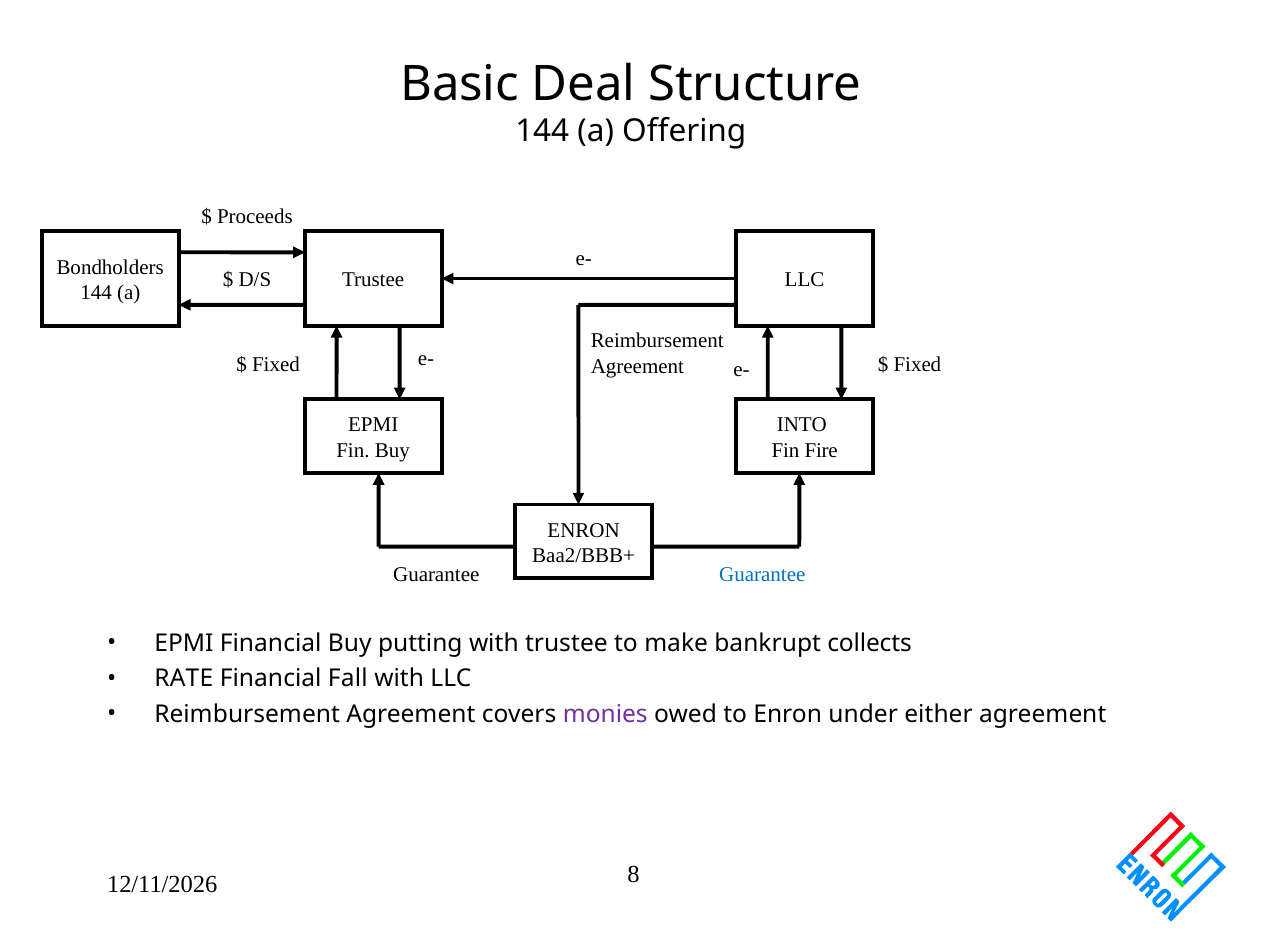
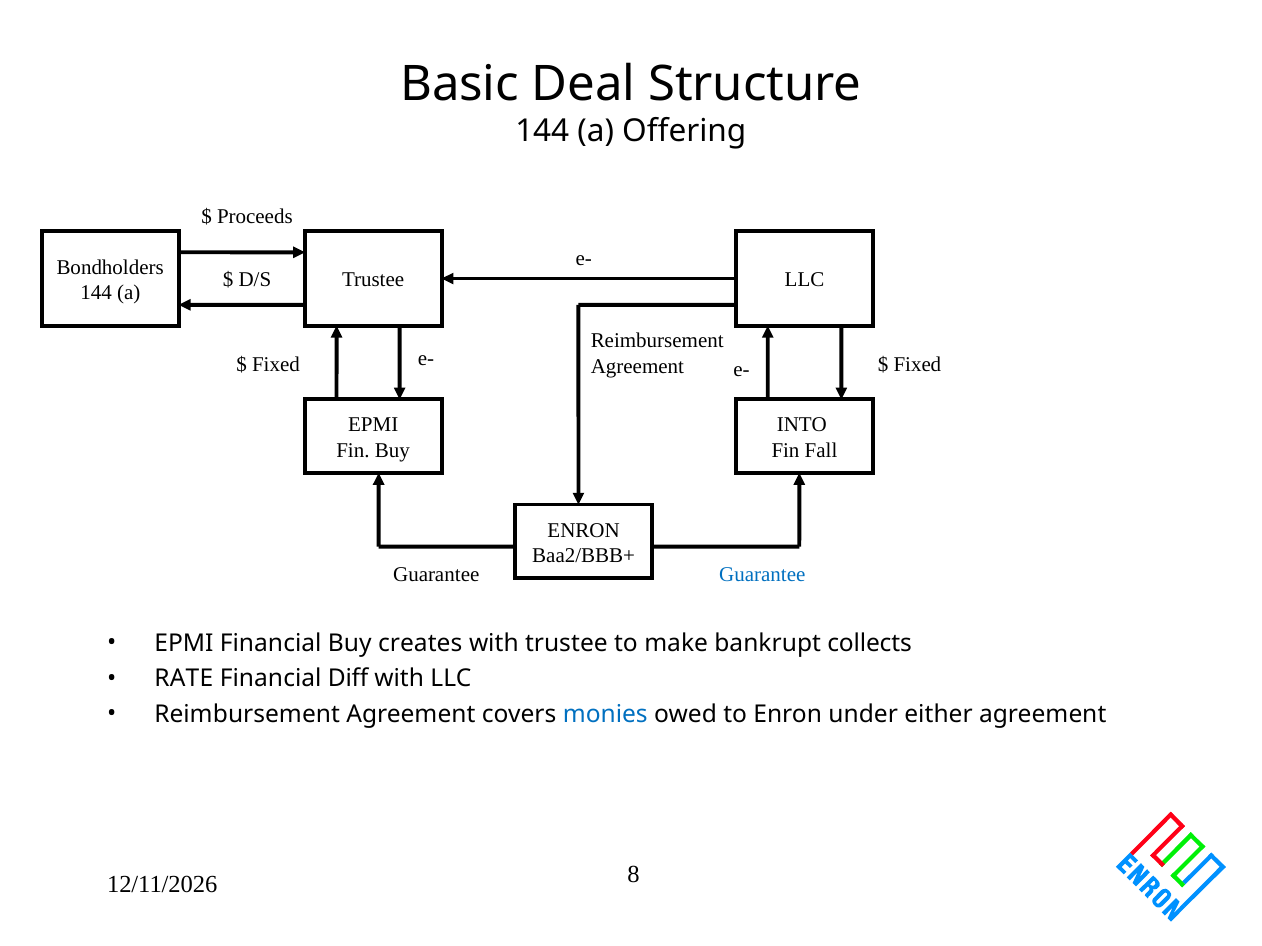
Fire: Fire -> Fall
putting: putting -> creates
Fall: Fall -> Diff
monies colour: purple -> blue
